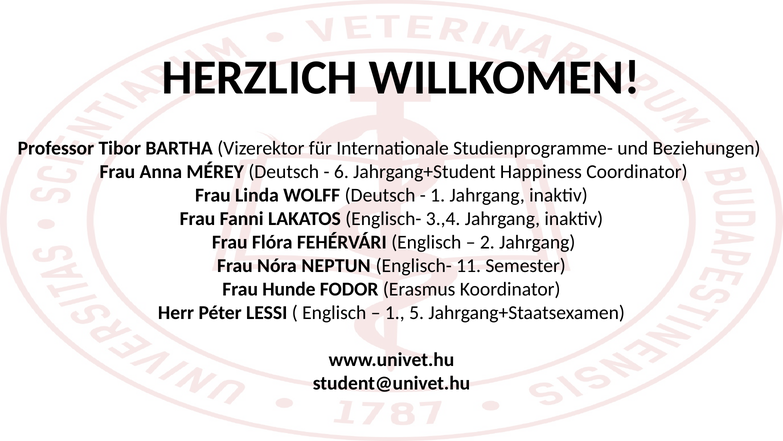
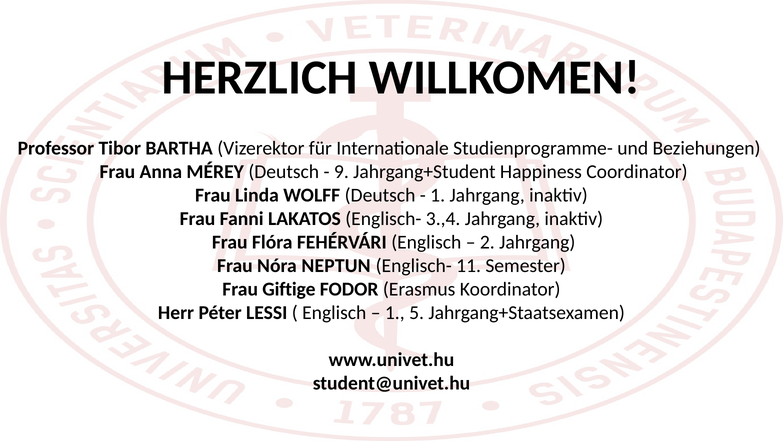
6: 6 -> 9
Hunde: Hunde -> Giftige
